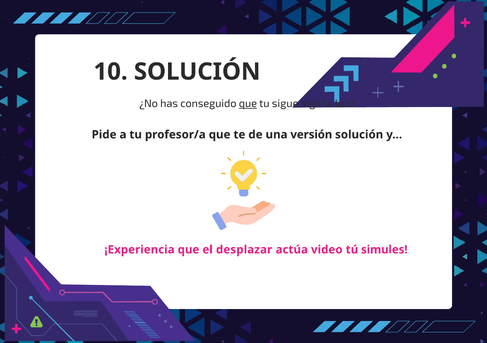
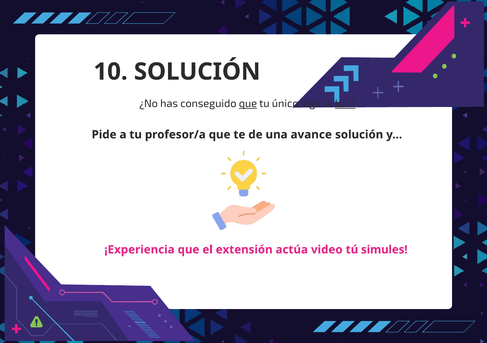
sigue: sigue -> único
luz underline: none -> present
versión: versión -> avance
desplazar: desplazar -> extensión
